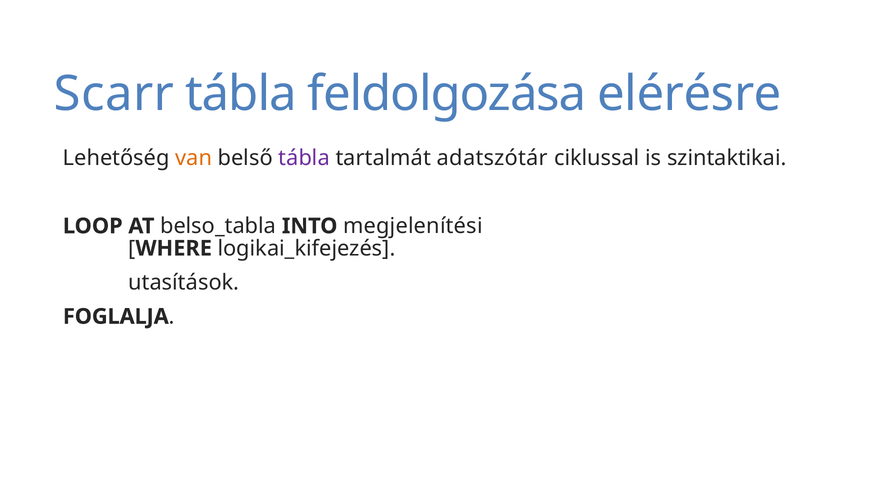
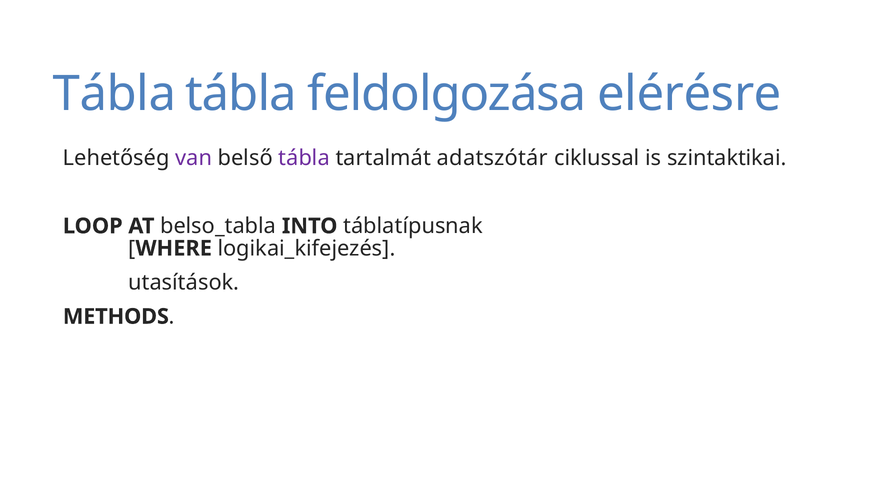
Scarr at (114, 94): Scarr -> Tábla
van colour: orange -> purple
megjelenítési: megjelenítési -> táblatípusnak
FOGLALJA: FOGLALJA -> METHODS
